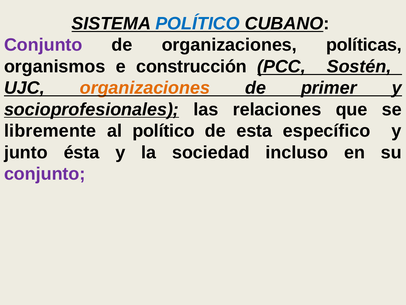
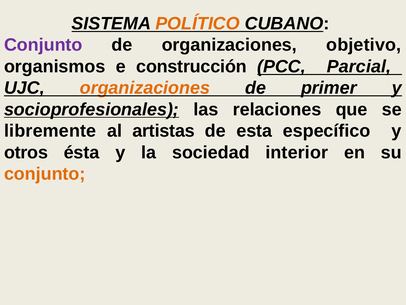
POLÍTICO at (198, 24) colour: blue -> orange
políticas: políticas -> objetivo
Sostén: Sostén -> Parcial
al político: político -> artistas
junto: junto -> otros
incluso: incluso -> interior
conjunto at (45, 174) colour: purple -> orange
